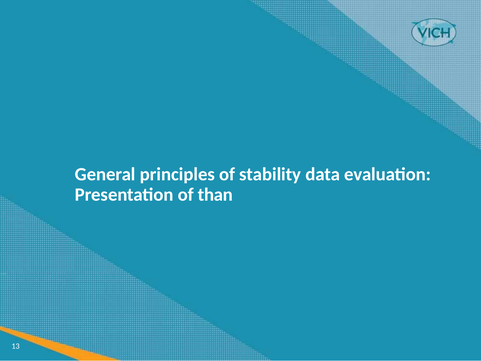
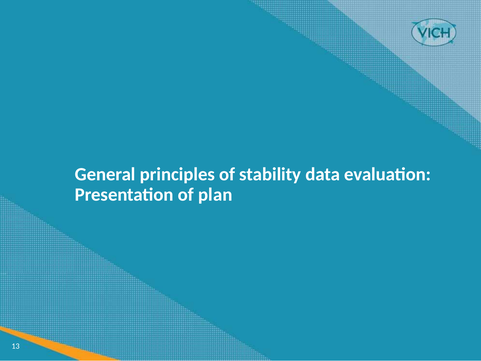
than: than -> plan
